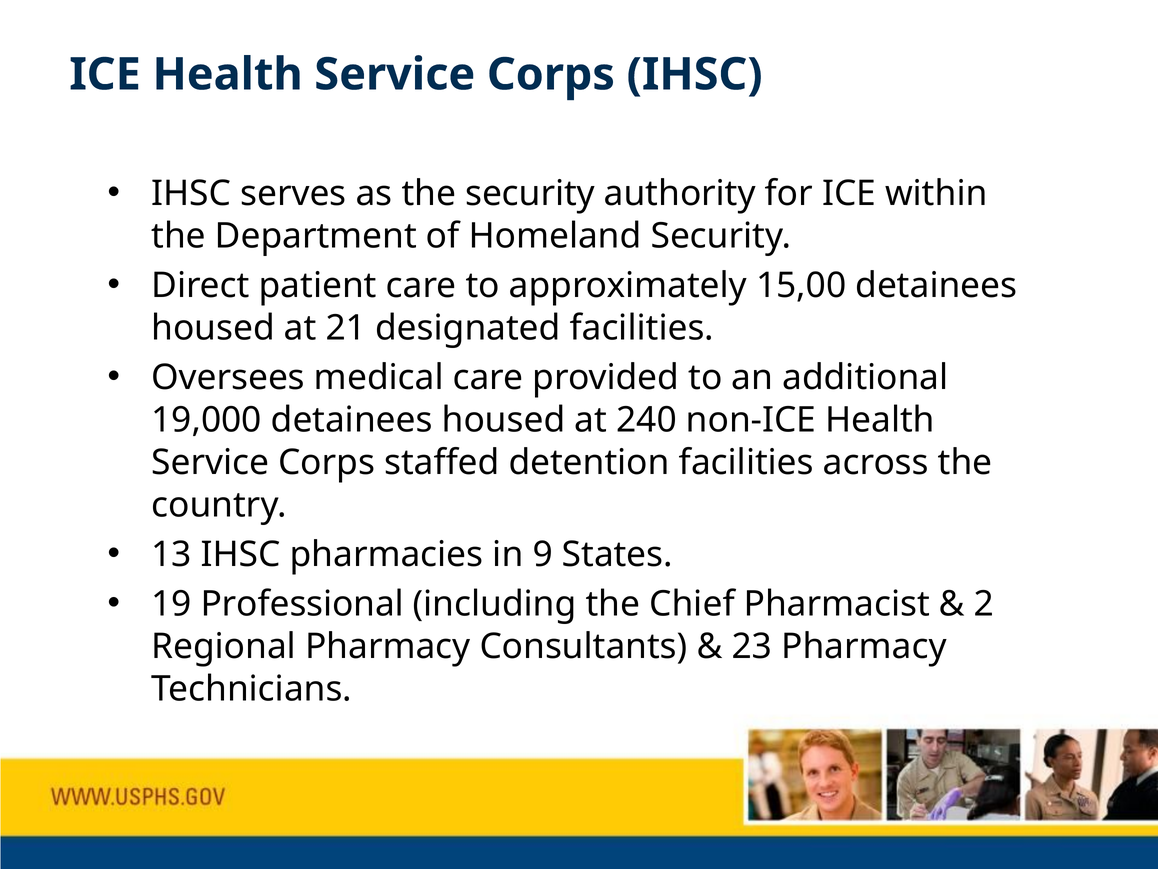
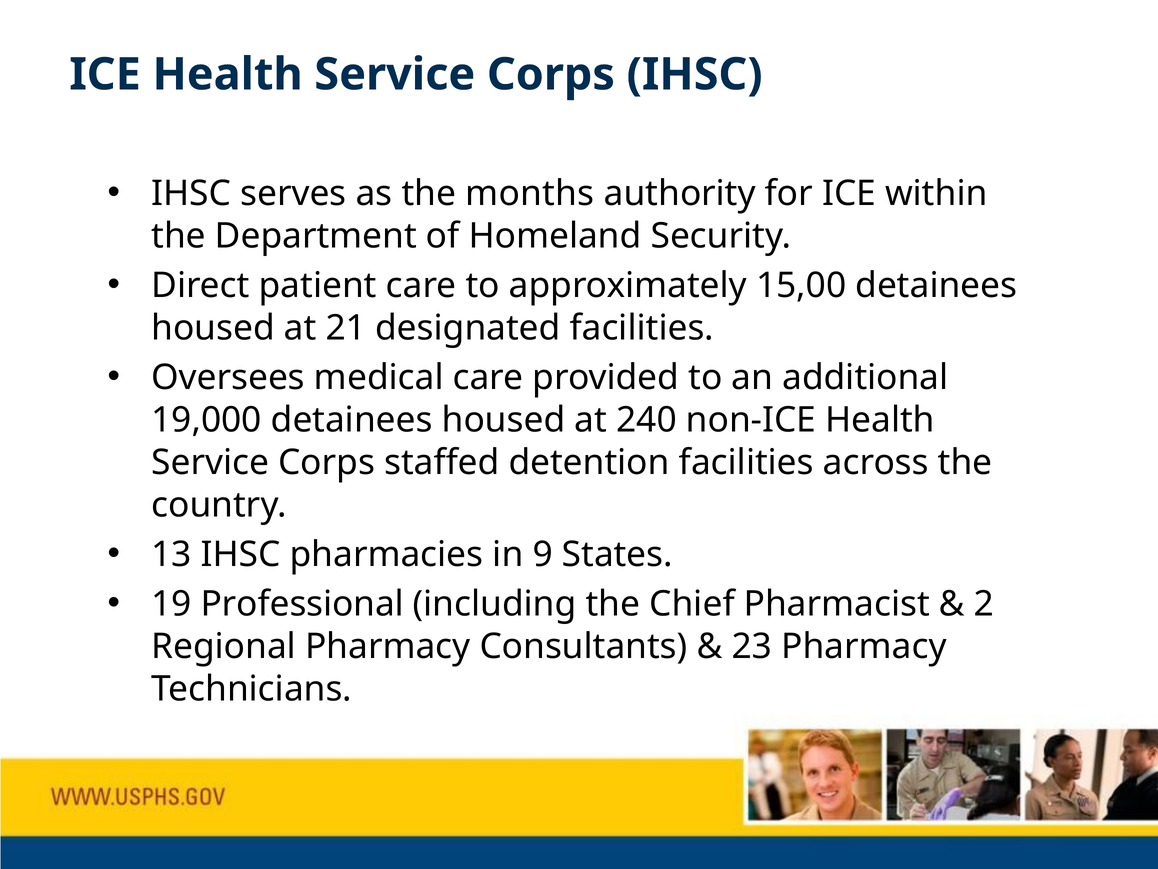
the security: security -> months
